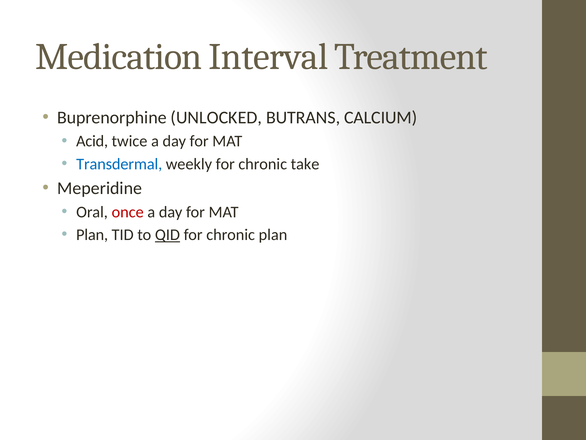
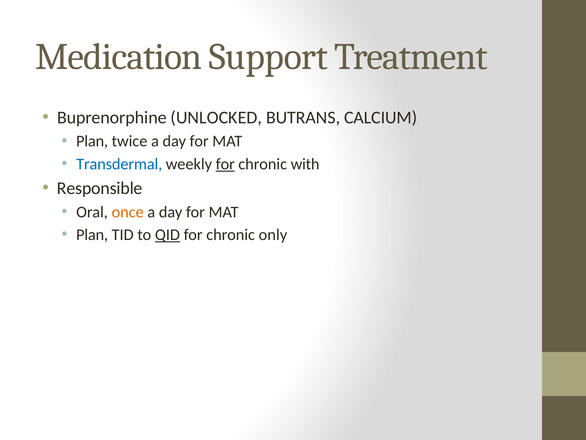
Interval: Interval -> Support
Acid at (92, 141): Acid -> Plan
for at (225, 164) underline: none -> present
take: take -> with
Meperidine: Meperidine -> Responsible
once colour: red -> orange
chronic plan: plan -> only
